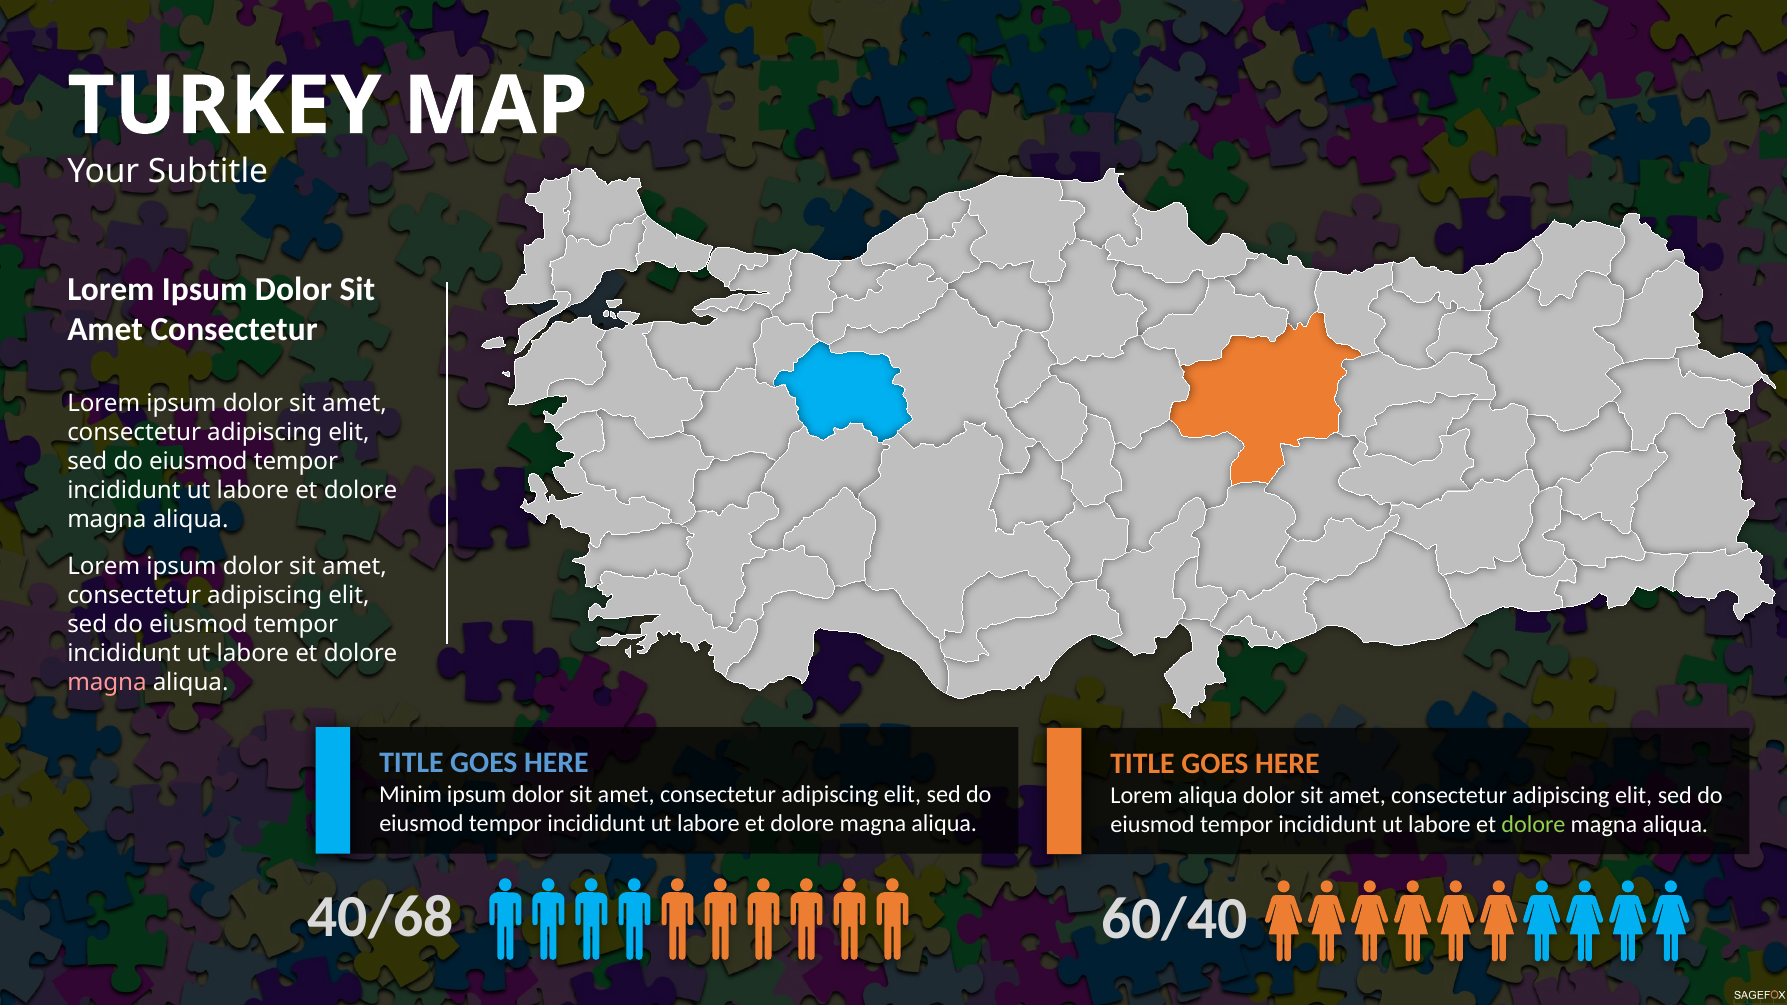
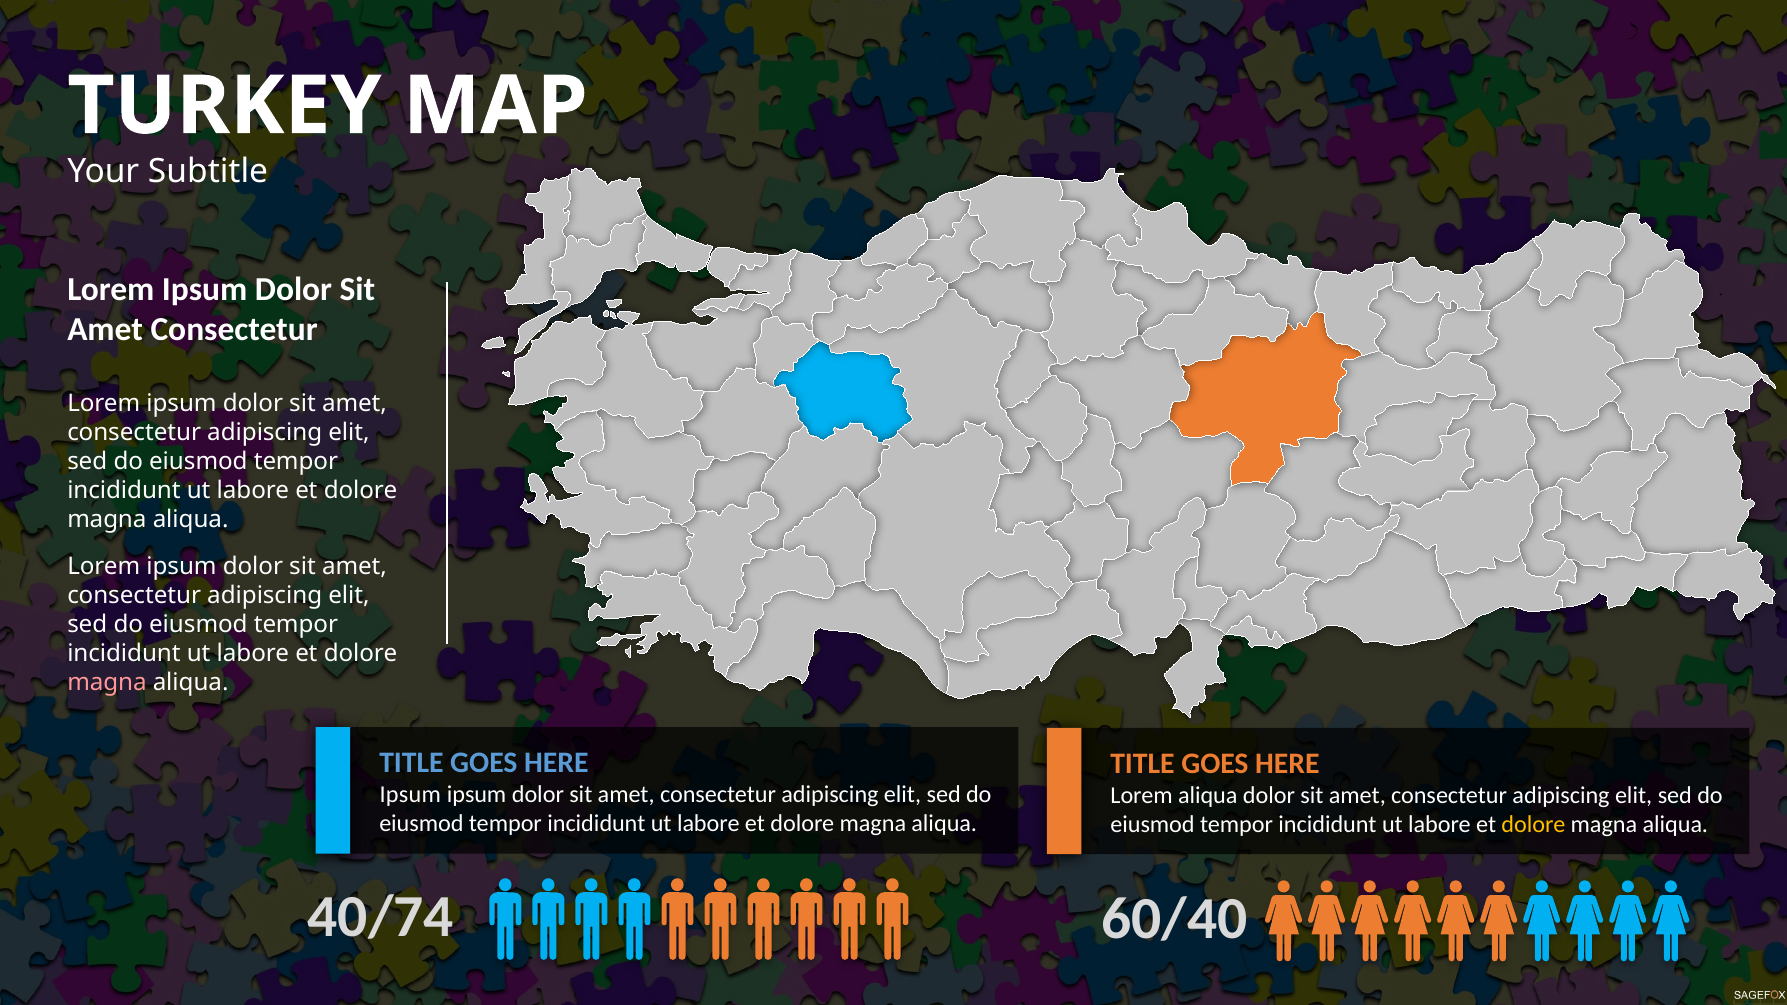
Minim at (411, 795): Minim -> Ipsum
dolore at (1533, 825) colour: light green -> yellow
40/68: 40/68 -> 40/74
